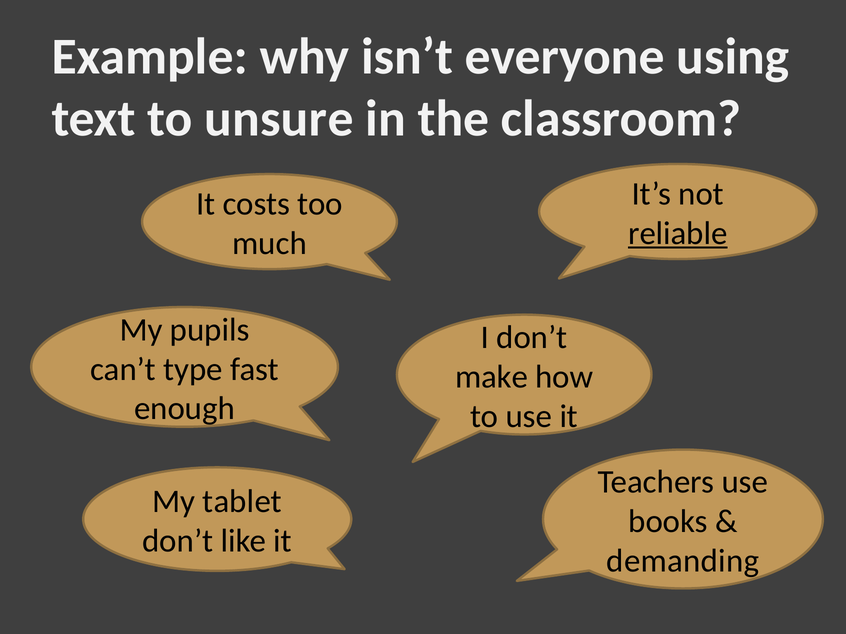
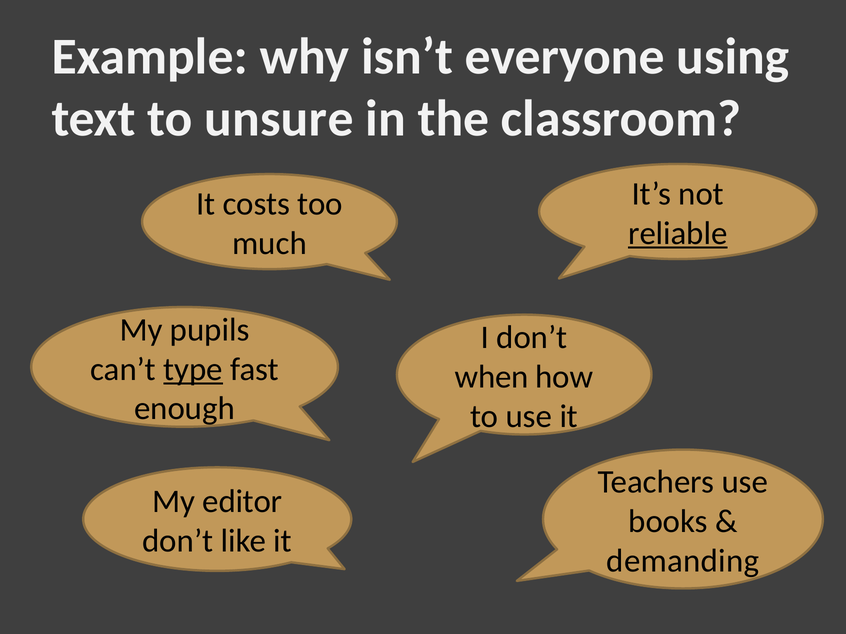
type underline: none -> present
make: make -> when
tablet: tablet -> editor
